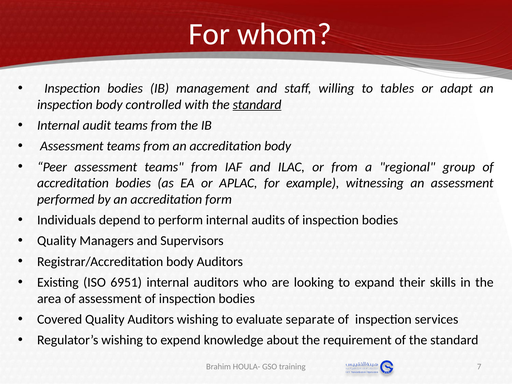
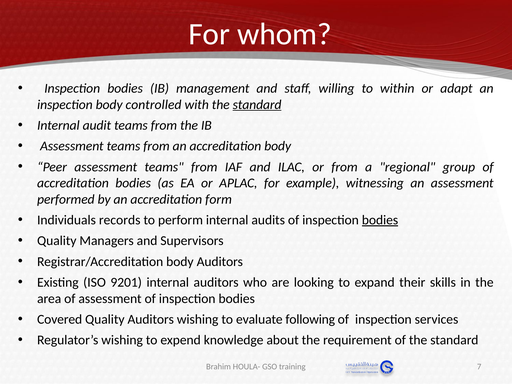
tables: tables -> within
depend: depend -> records
bodies at (380, 220) underline: none -> present
6951: 6951 -> 9201
separate: separate -> following
